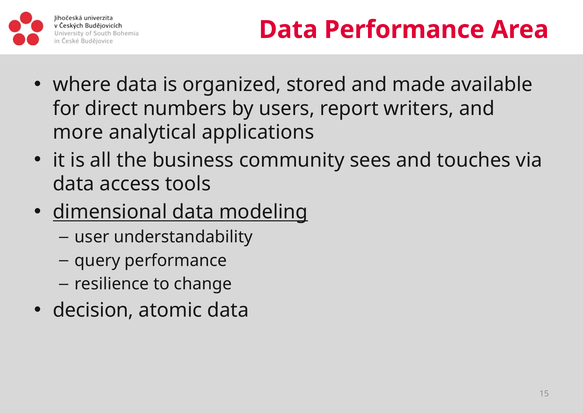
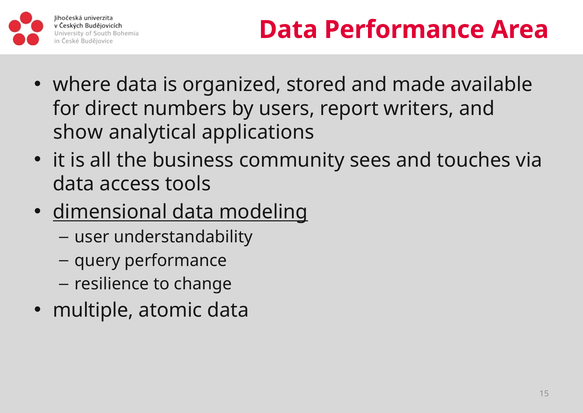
more: more -> show
decision: decision -> multiple
